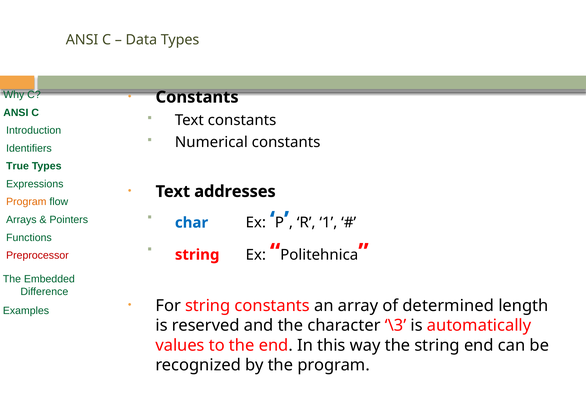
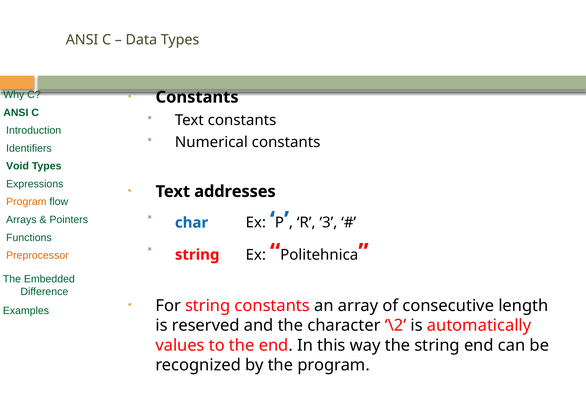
True: True -> Void
1: 1 -> 3
Preprocessor colour: red -> orange
determined: determined -> consecutive
\3: \3 -> \2
